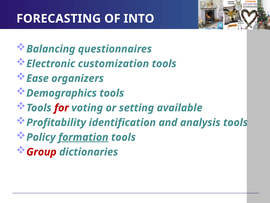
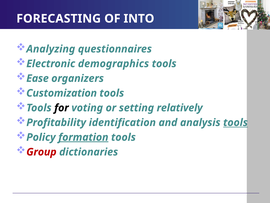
Balancing: Balancing -> Analyzing
customization: customization -> demographics
Demographics: Demographics -> Customization
for colour: red -> black
available: available -> relatively
tools at (236, 122) underline: none -> present
